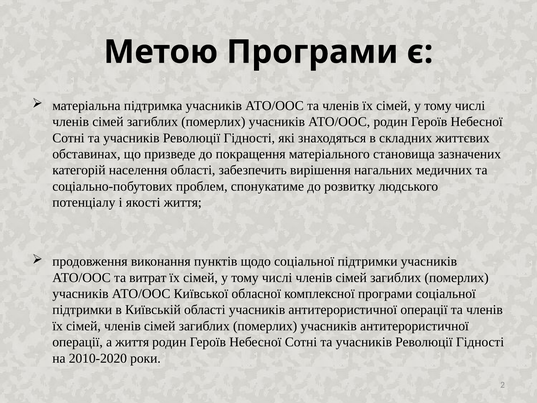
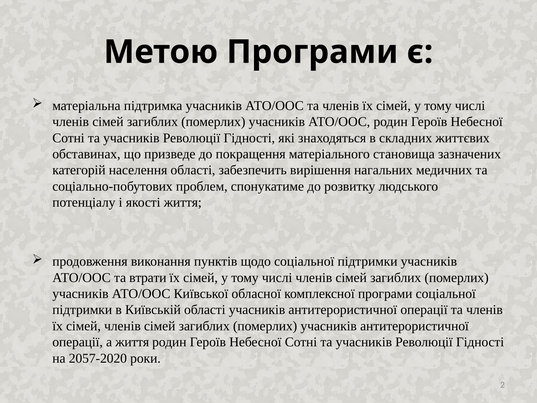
витрат: витрат -> втрати
2010-2020: 2010-2020 -> 2057-2020
